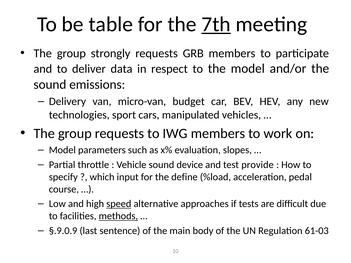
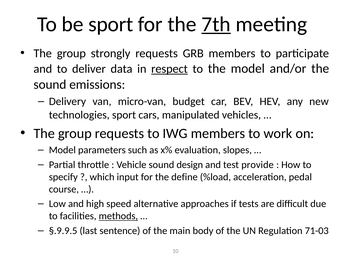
be table: table -> sport
respect underline: none -> present
device: device -> design
speed underline: present -> none
§.9.0.9: §.9.0.9 -> §.9.9.5
61-03: 61-03 -> 71-03
